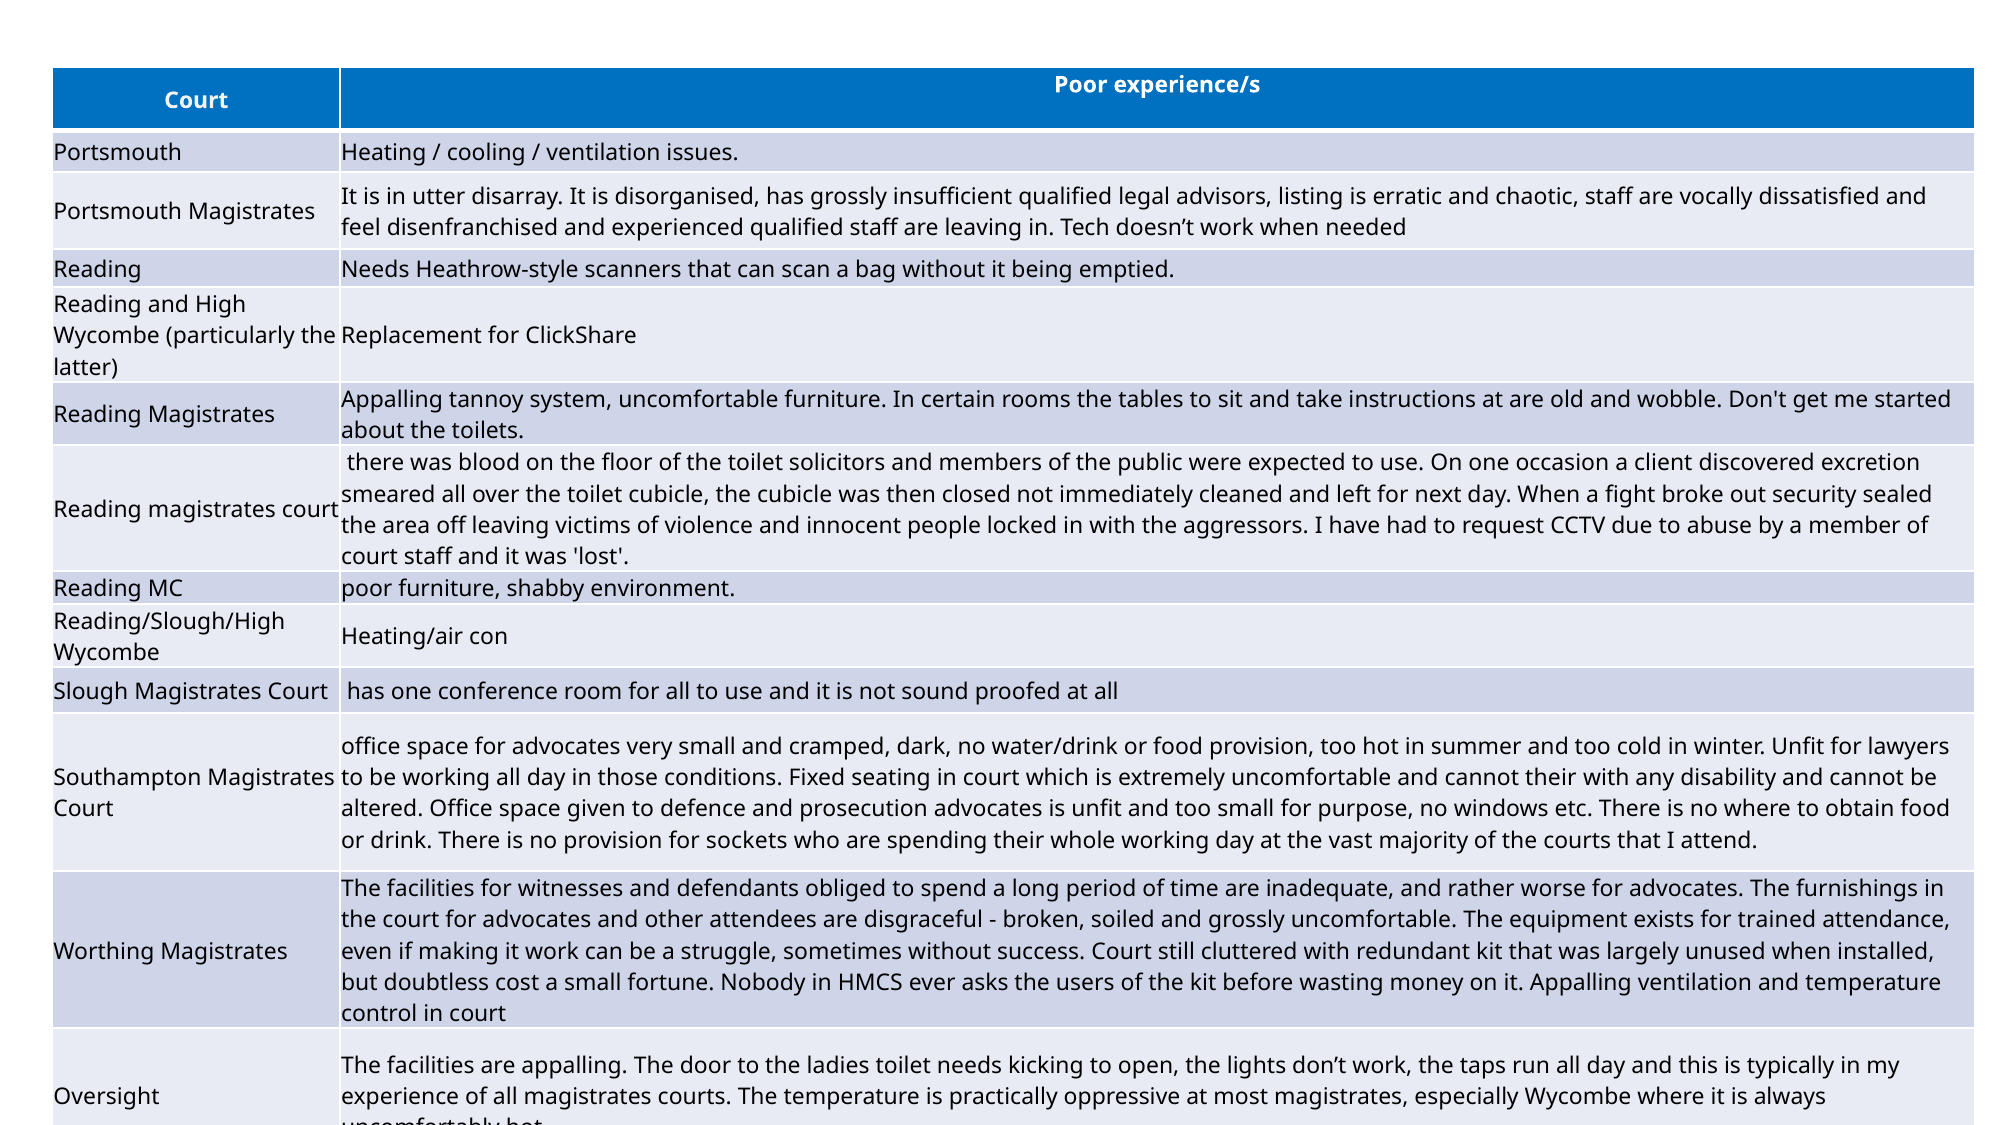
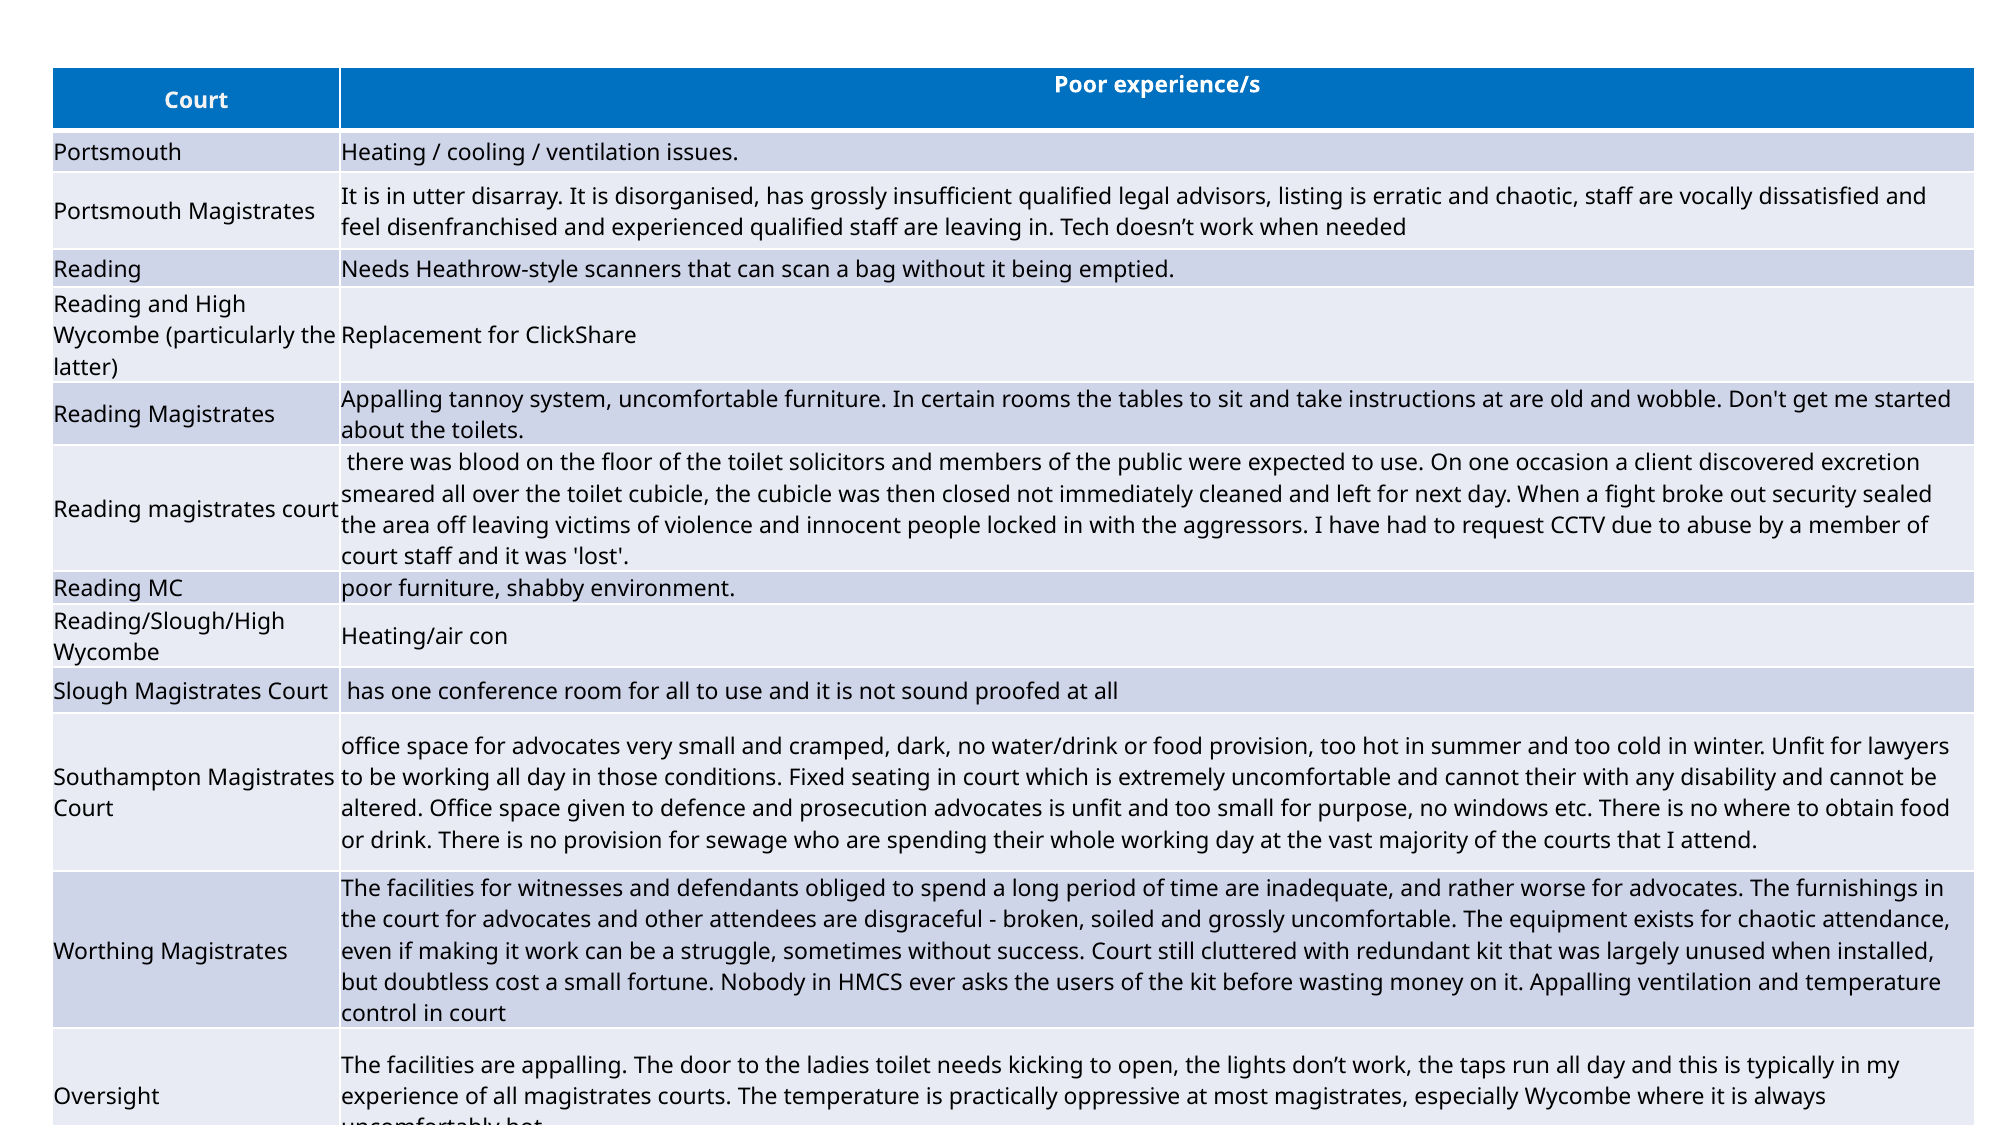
sockets: sockets -> sewage
for trained: trained -> chaotic
